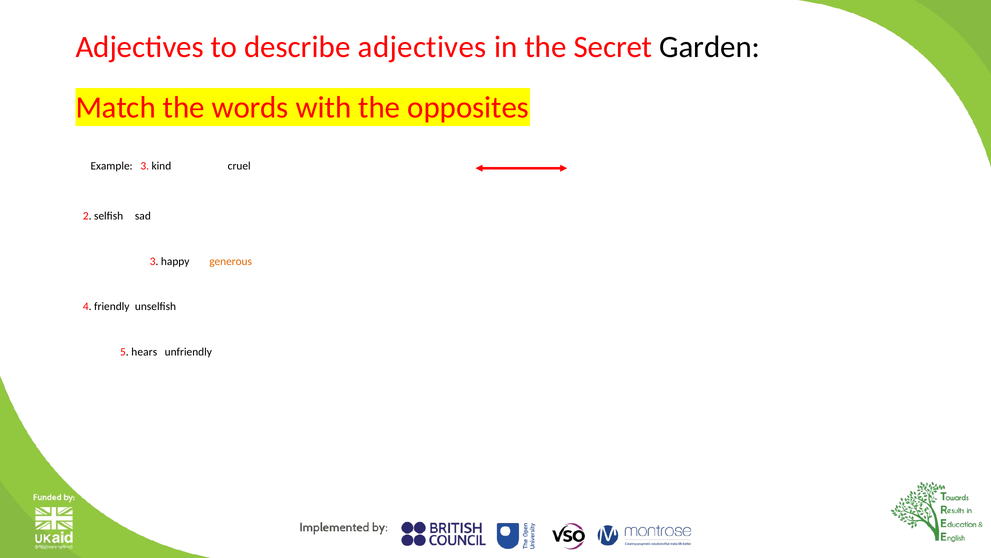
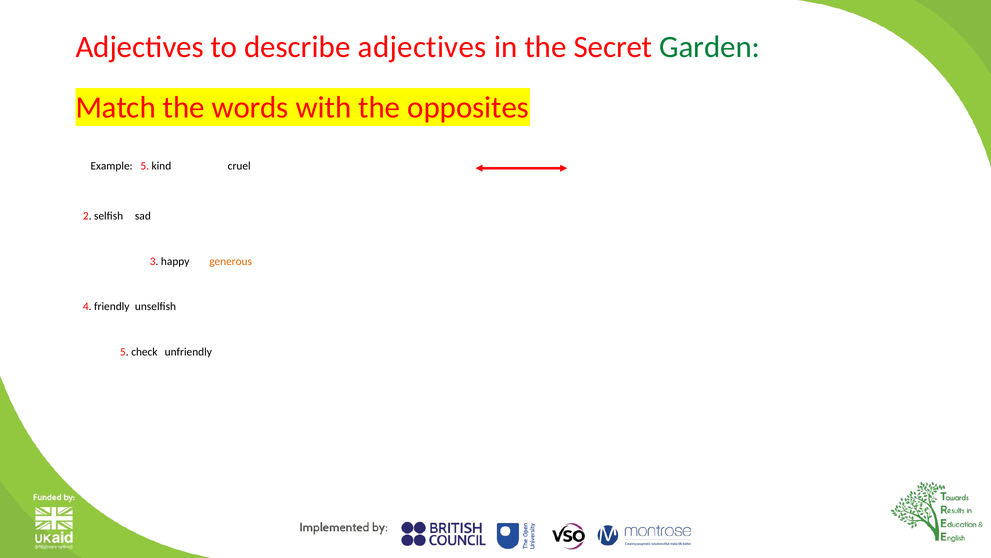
Garden colour: black -> green
Example 3: 3 -> 5
hears: hears -> check
